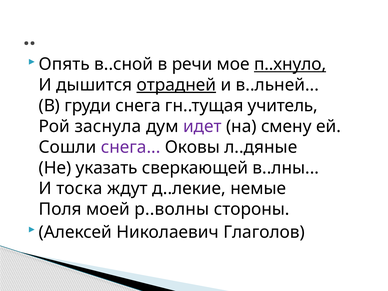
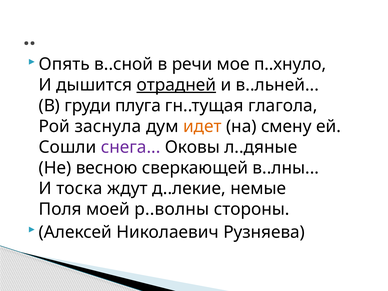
п..хнуло underline: present -> none
груди снега: снега -> плуга
учитель: учитель -> глагола
идет colour: purple -> orange
указать: указать -> весною
Глаголов: Глаголов -> Рузняева
